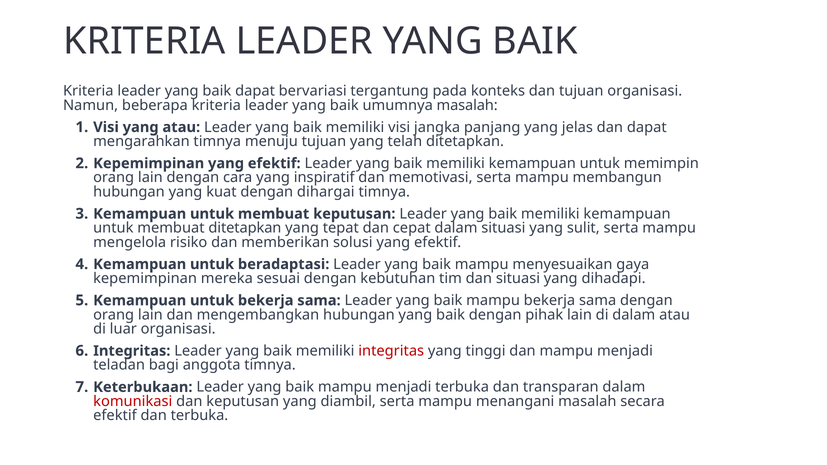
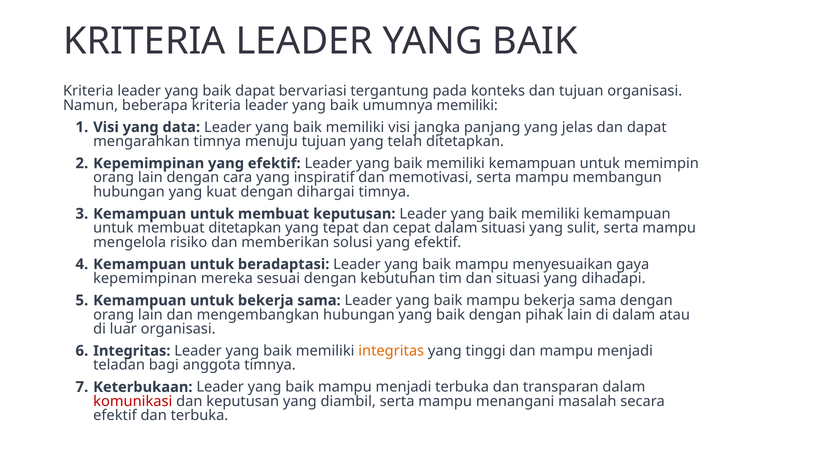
umumnya masalah: masalah -> memiliki
yang atau: atau -> data
integritas at (391, 351) colour: red -> orange
